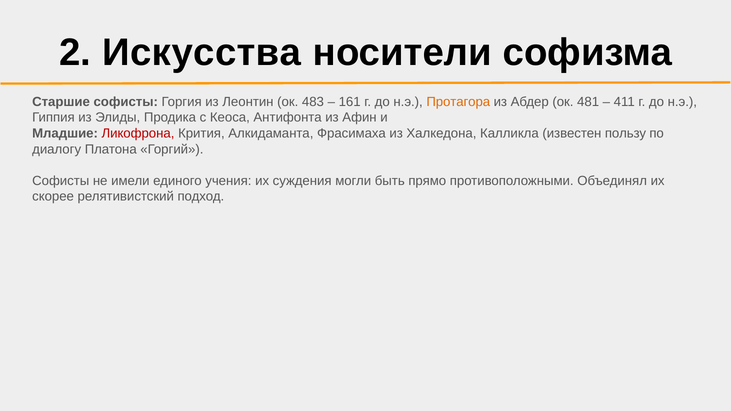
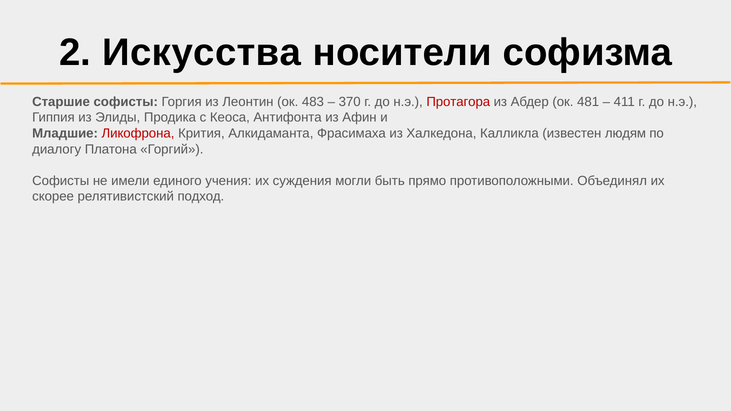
161: 161 -> 370
Протагора colour: orange -> red
пользу: пользу -> людям
